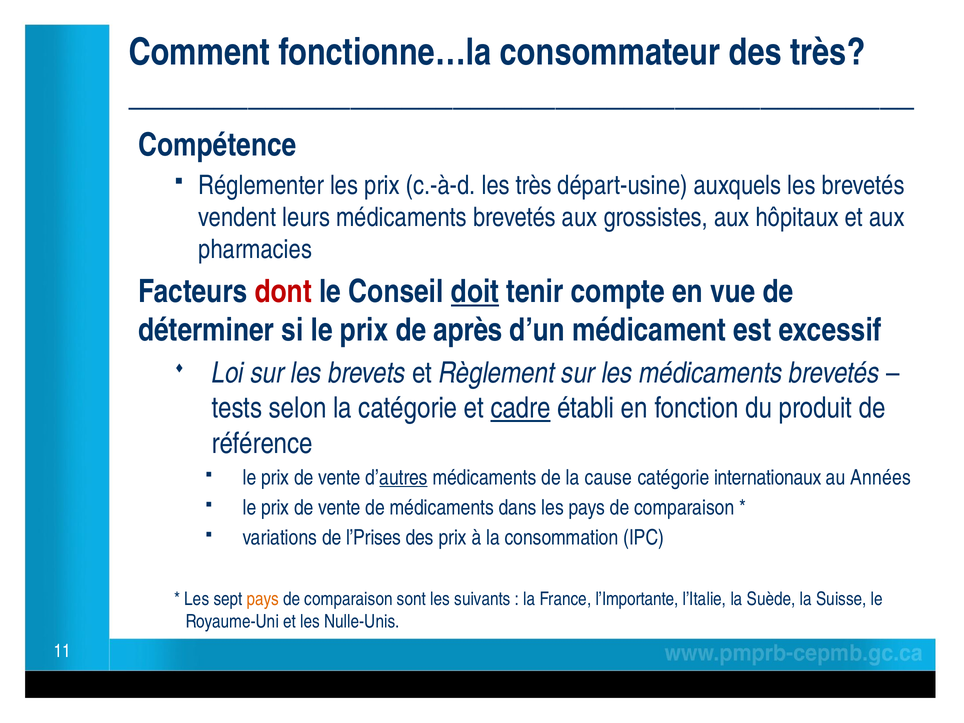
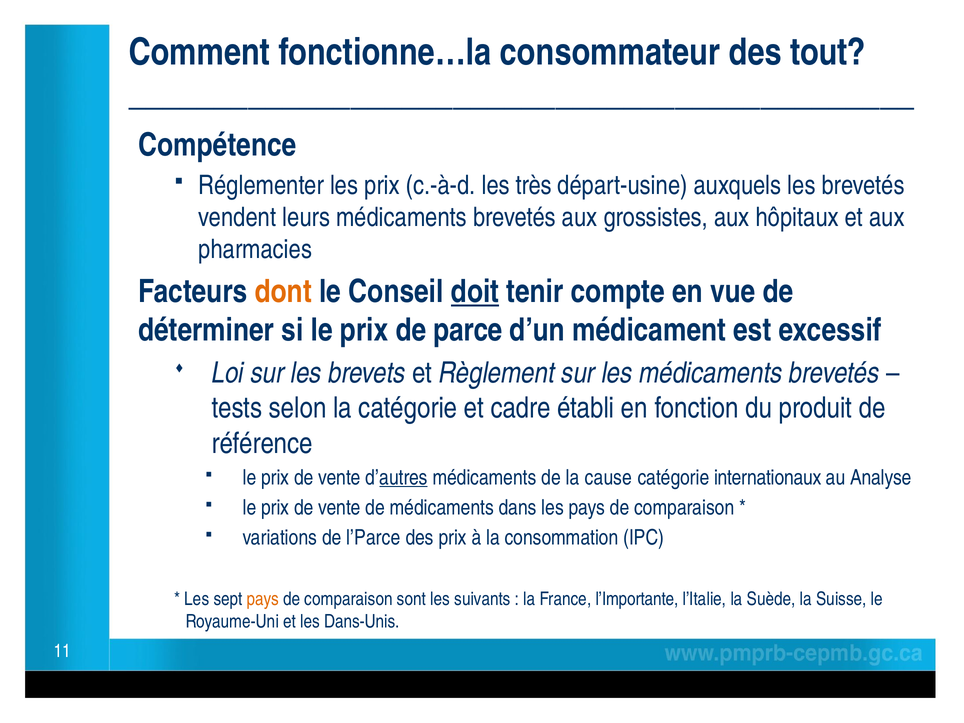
des très: très -> tout
dont colour: red -> orange
après: après -> parce
cadre underline: present -> none
Années: Années -> Analyse
l’Prises: l’Prises -> l’Parce
Nulle-Unis: Nulle-Unis -> Dans-Unis
